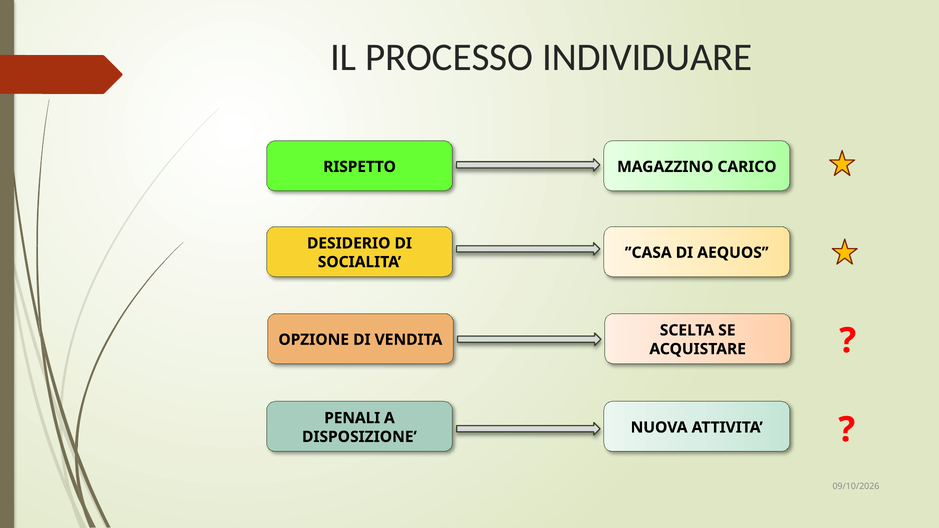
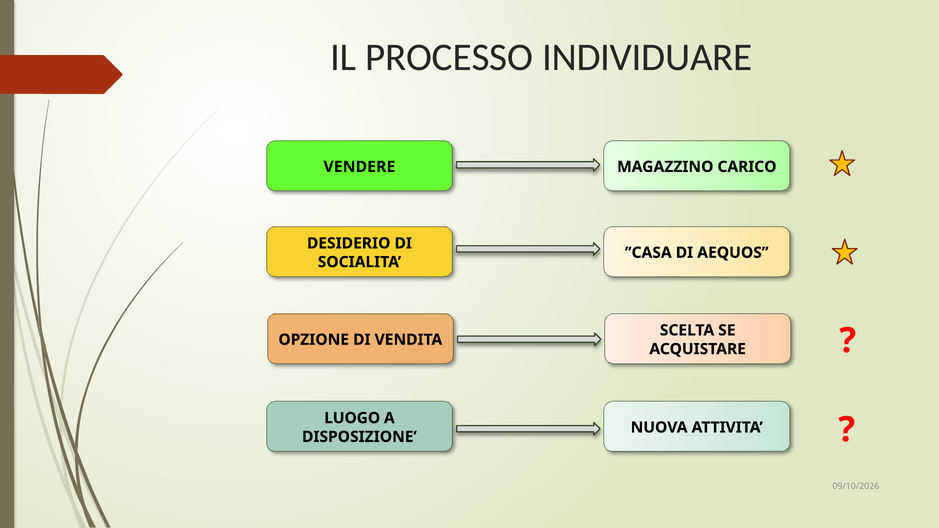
RISPETTO: RISPETTO -> VENDERE
PENALI: PENALI -> LUOGO
